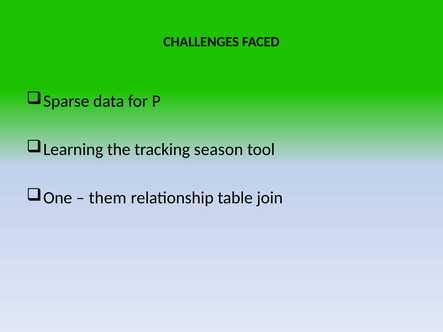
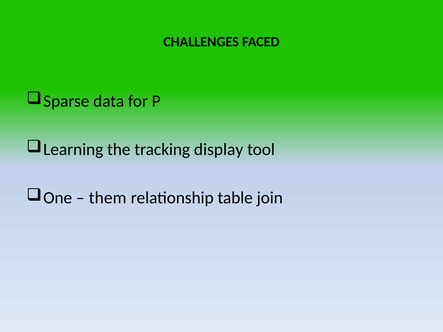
season: season -> display
